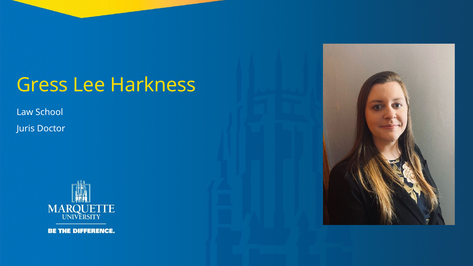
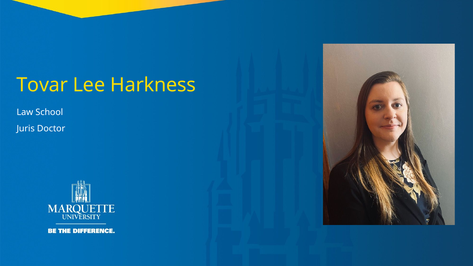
Gress: Gress -> Tovar
